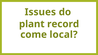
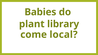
Issues: Issues -> Babies
record: record -> library
